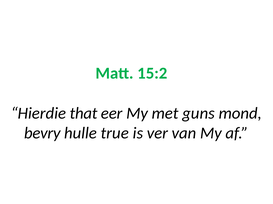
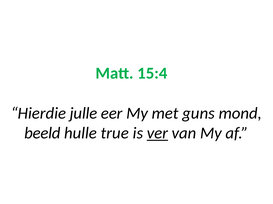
15:2: 15:2 -> 15:4
that: that -> julle
bevry: bevry -> beeld
ver underline: none -> present
